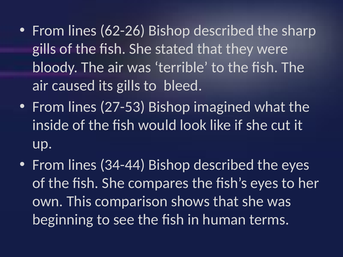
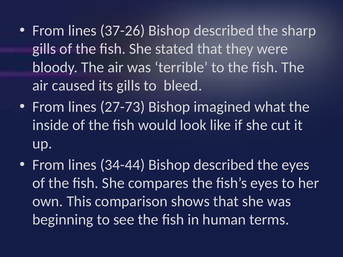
62-26: 62-26 -> 37-26
27-53: 27-53 -> 27-73
